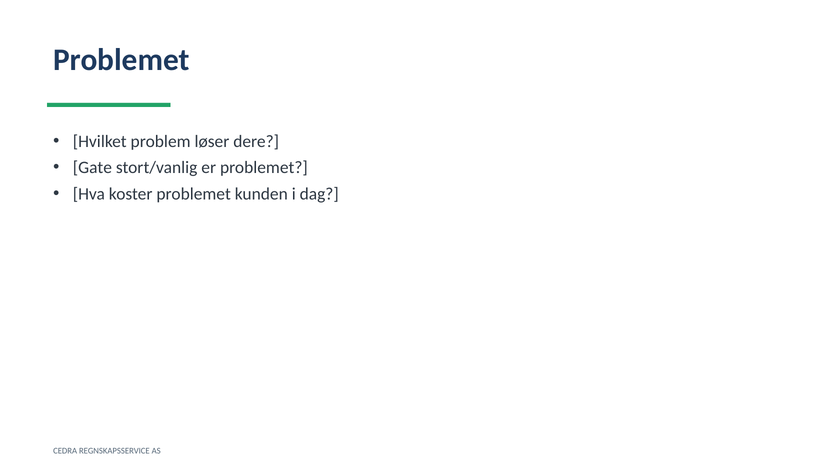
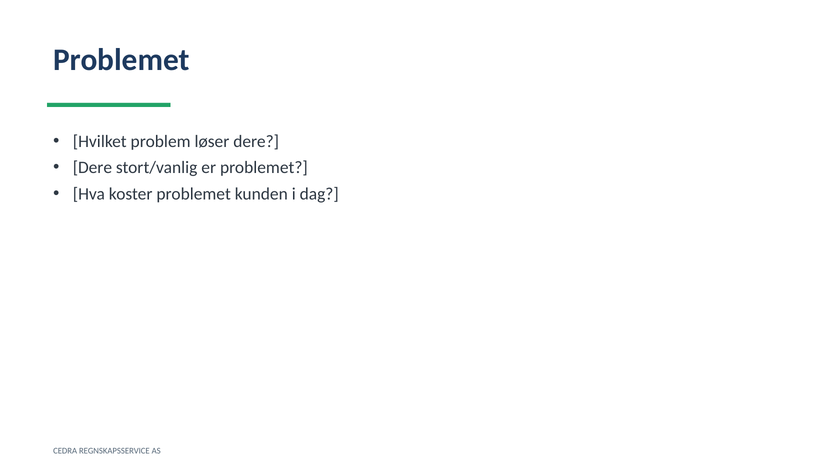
Gate at (92, 168): Gate -> Dere
